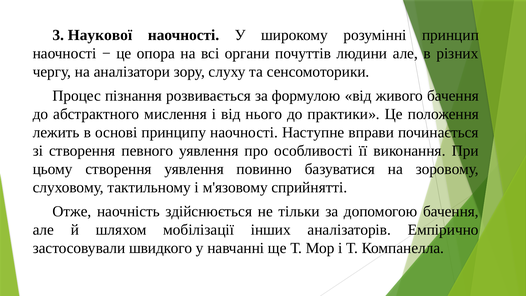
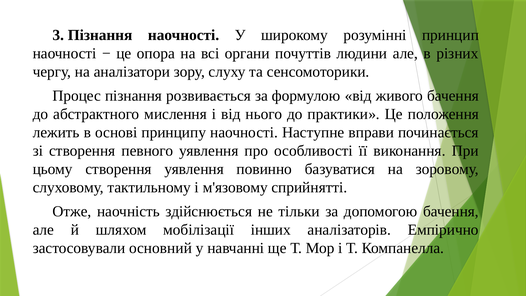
3 Наукової: Наукової -> Пізнання
швидкого: швидкого -> основний
